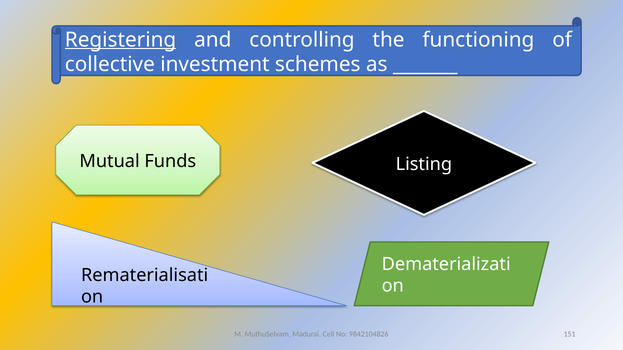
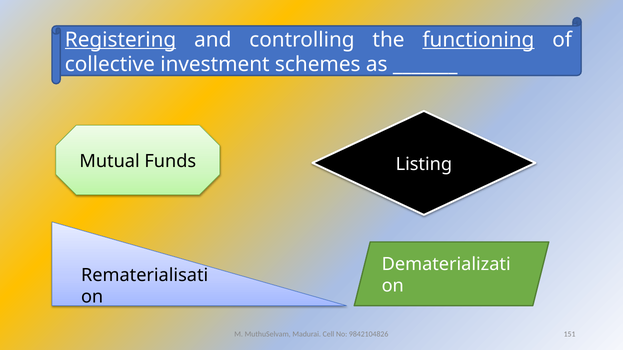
functioning underline: none -> present
